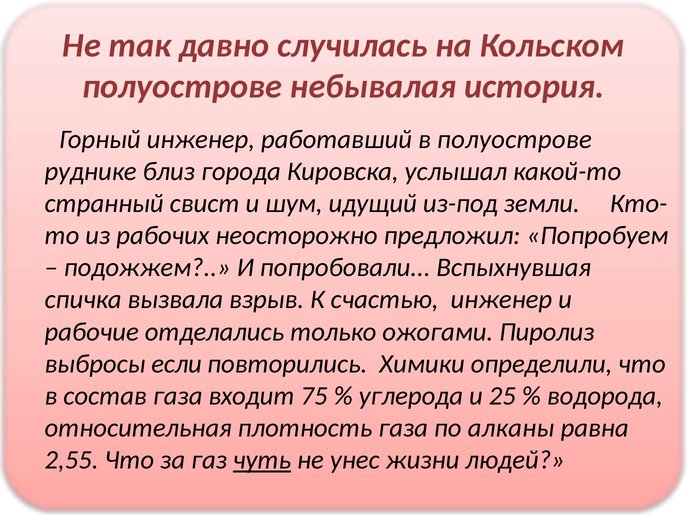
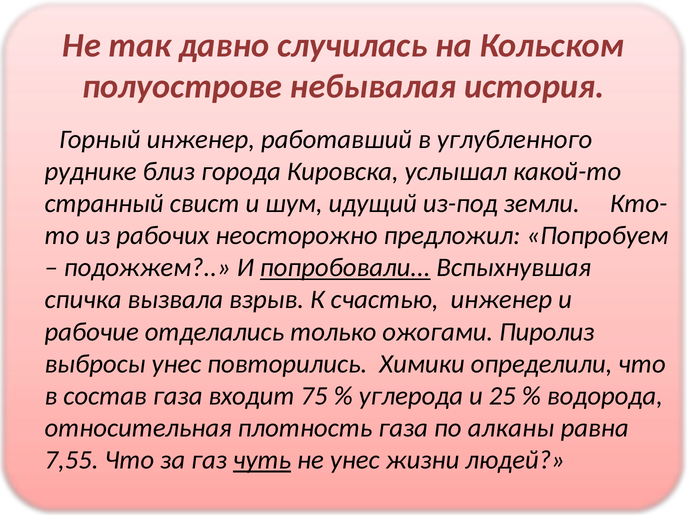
в полуострове: полуострове -> углубленного
попробовали underline: none -> present
выбросы если: если -> унес
2,55: 2,55 -> 7,55
